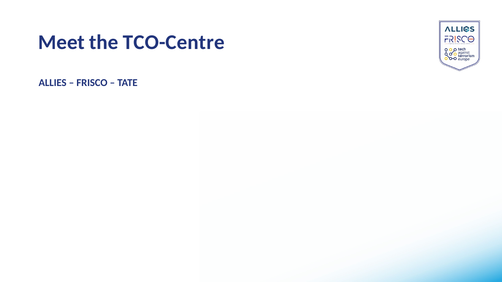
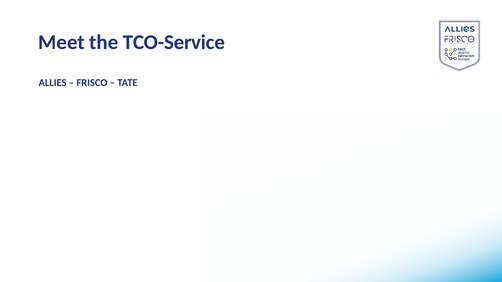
TCO-Centre: TCO-Centre -> TCO-Service
